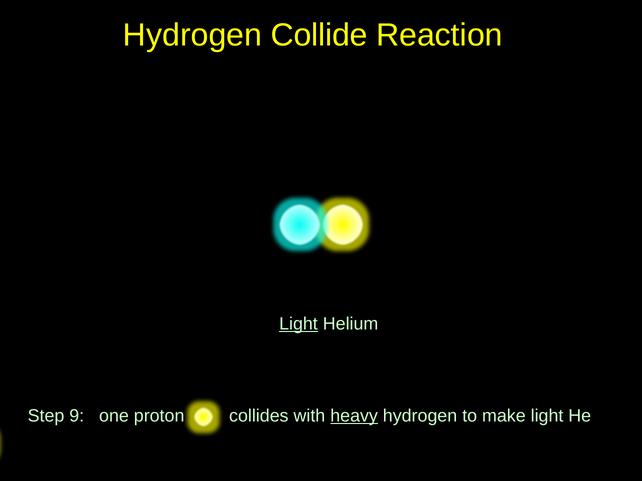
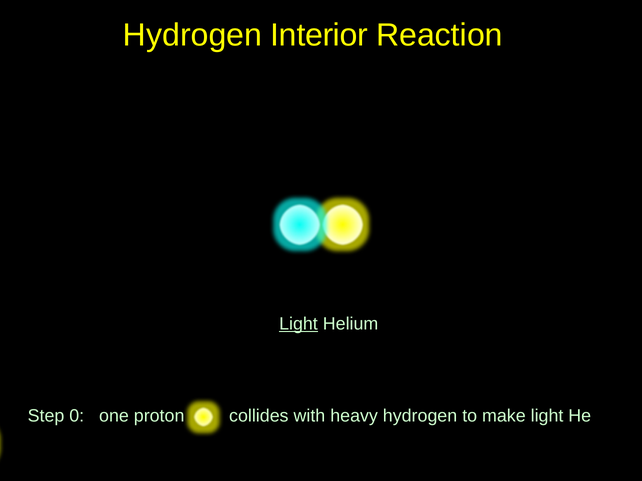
Collide: Collide -> Interior
9: 9 -> 0
heavy underline: present -> none
